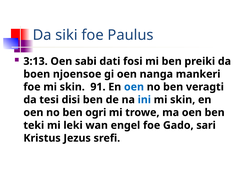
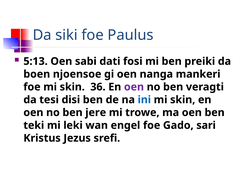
3:13: 3:13 -> 5:13
91: 91 -> 36
oen at (134, 87) colour: blue -> purple
ogri: ogri -> jere
